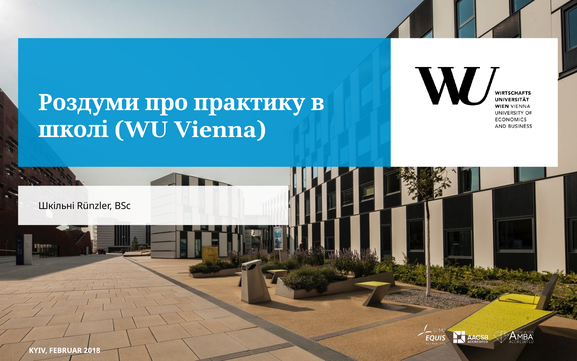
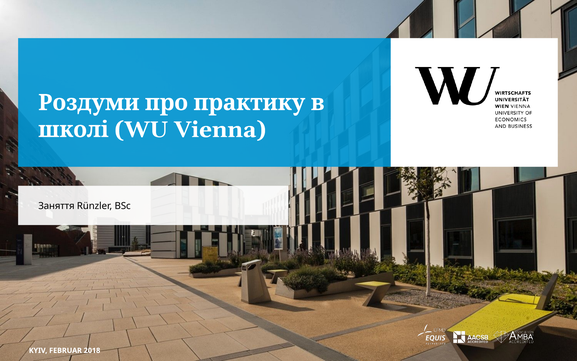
Шкільні: Шкільні -> Заняття
